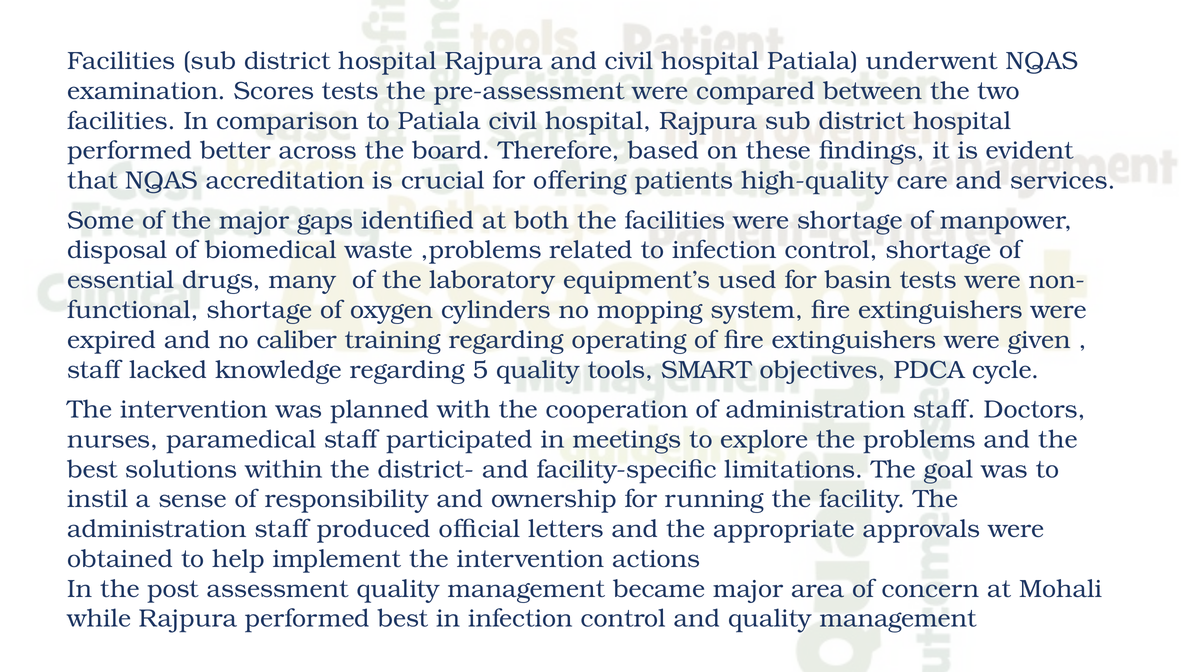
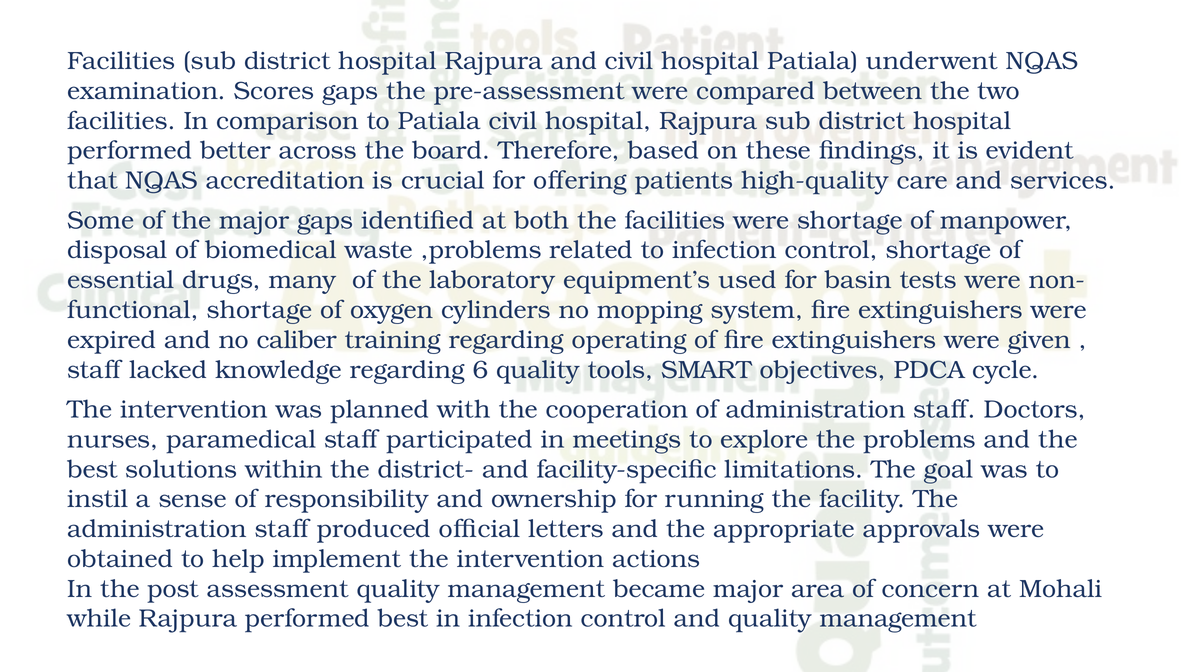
Scores tests: tests -> gaps
5: 5 -> 6
